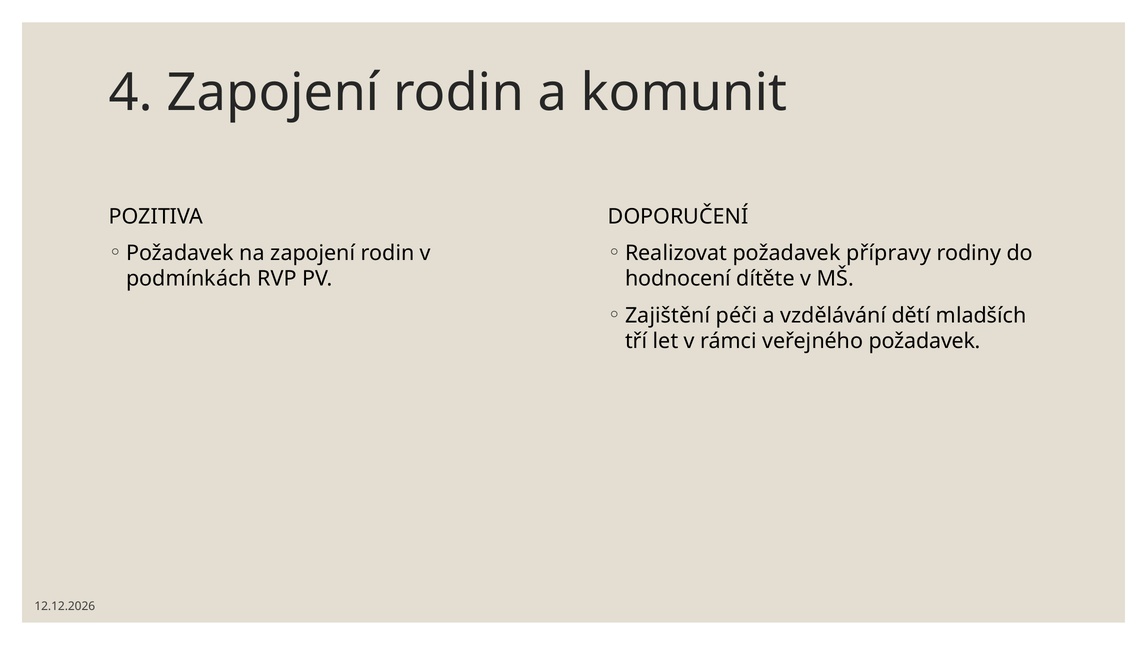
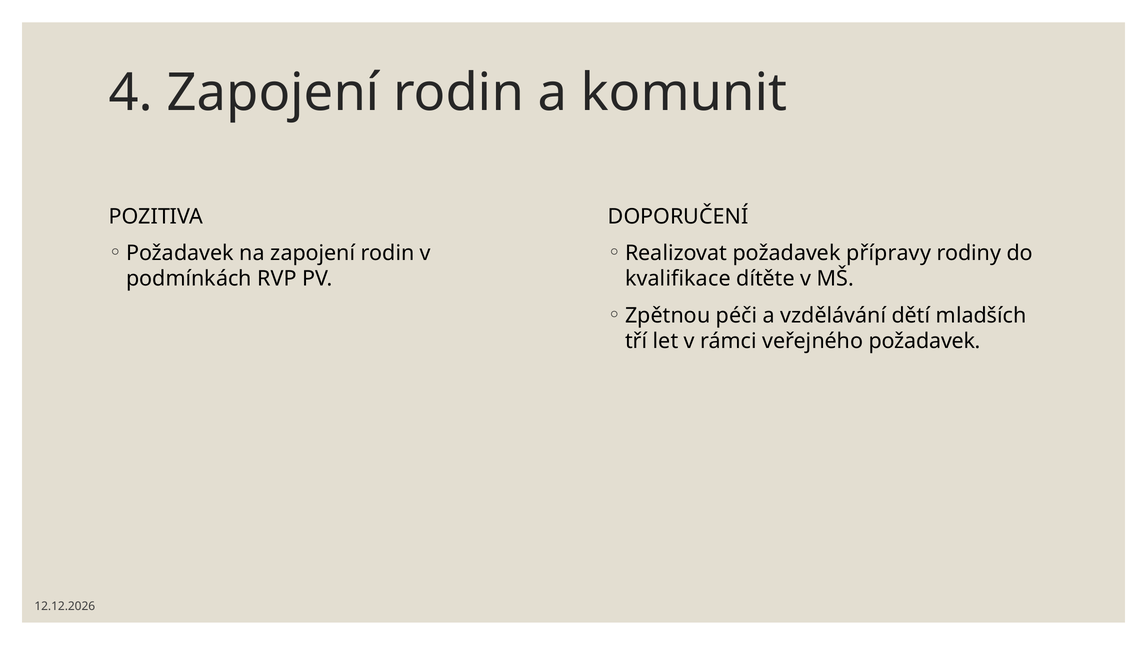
hodnocení: hodnocení -> kvalifikace
Zajištění: Zajištění -> Zpětnou
